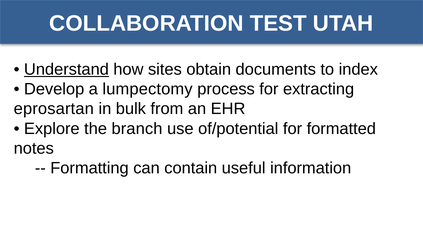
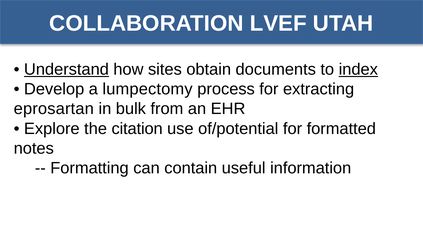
TEST: TEST -> LVEF
index underline: none -> present
branch: branch -> citation
